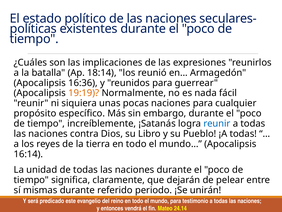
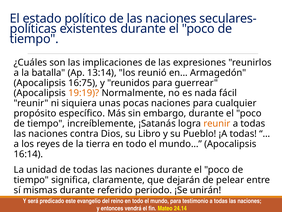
18:14: 18:14 -> 13:14
16:36: 16:36 -> 16:75
reunir at (217, 123) colour: blue -> orange
